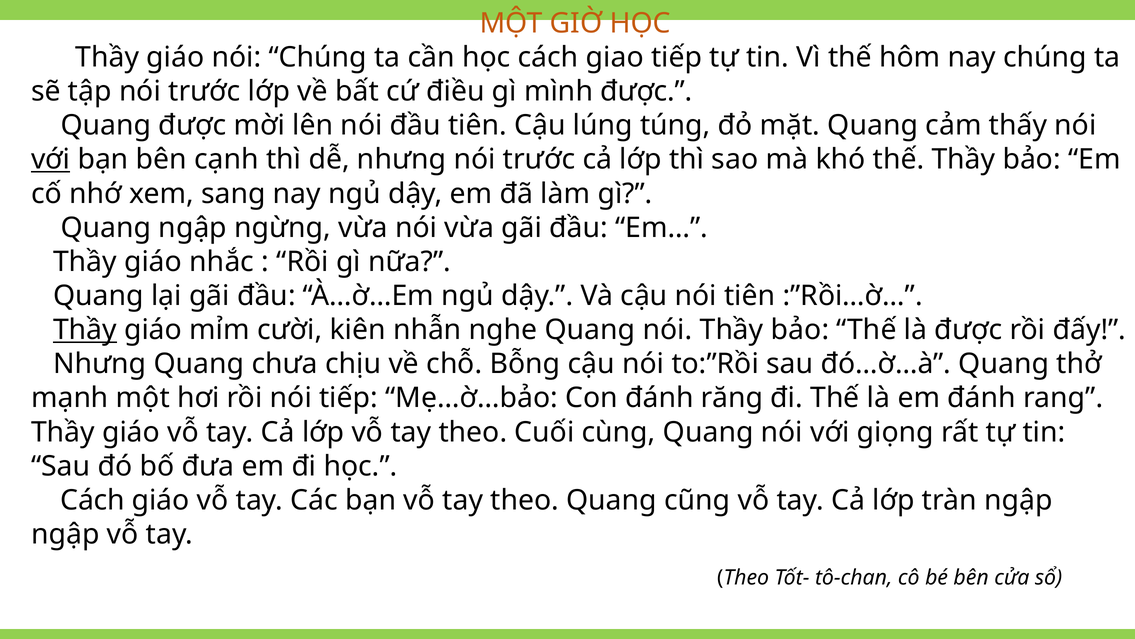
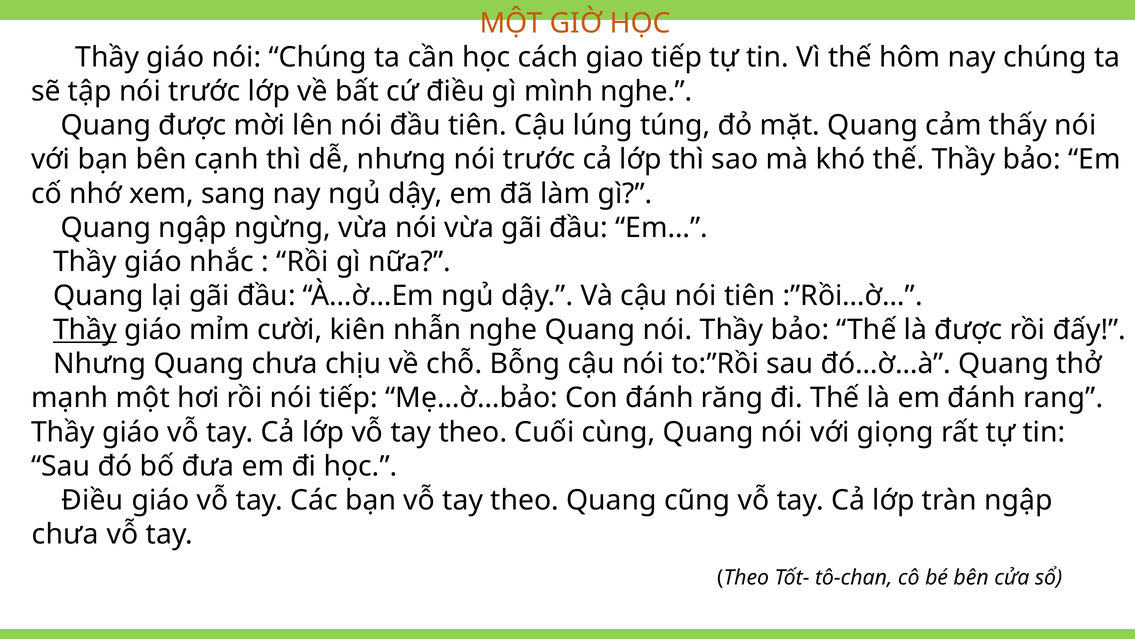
mình được: được -> nghe
với at (51, 159) underline: present -> none
Cách at (93, 500): Cách -> Điều
ngập at (65, 534): ngập -> chưa
